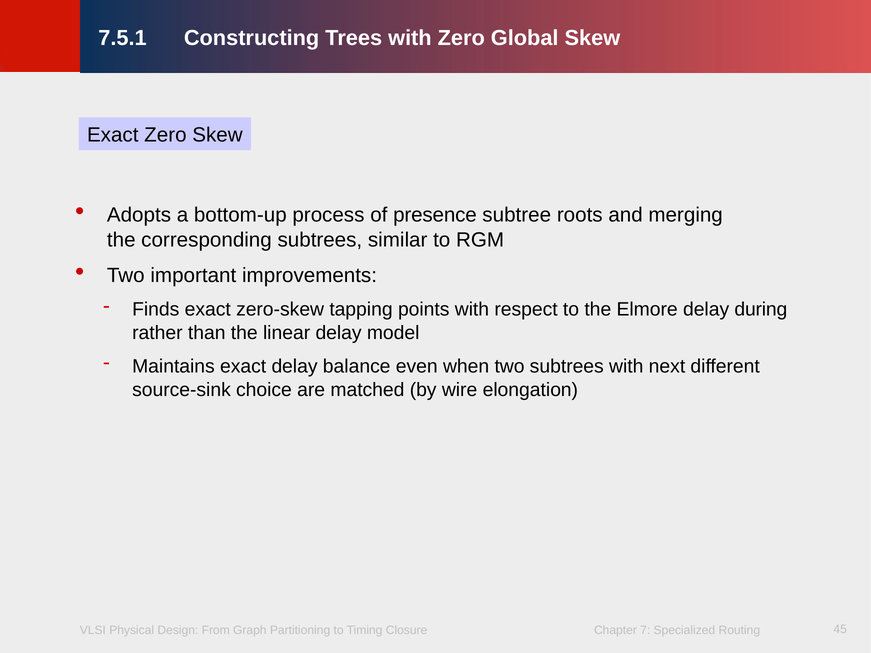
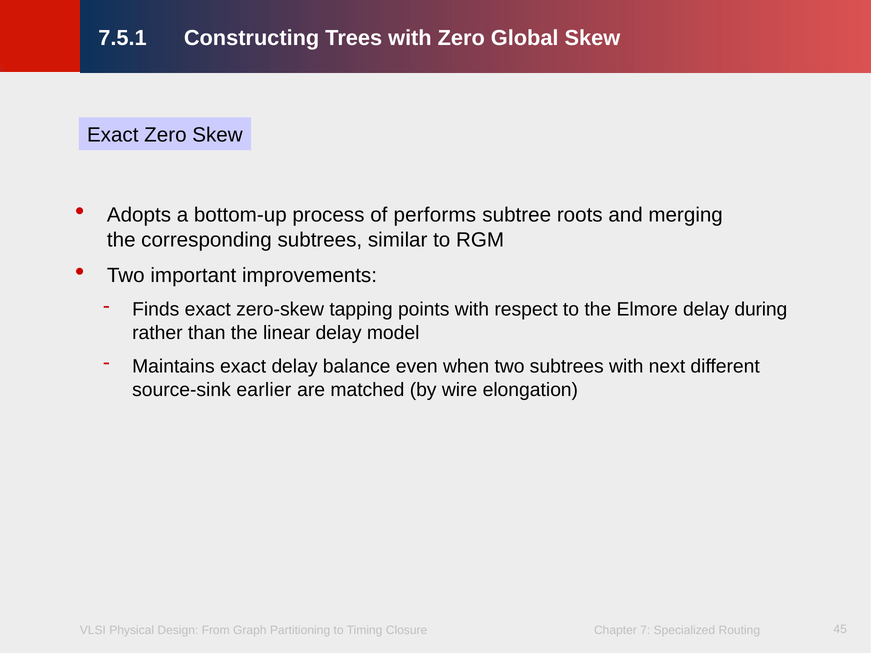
presence: presence -> performs
choice: choice -> earlier
